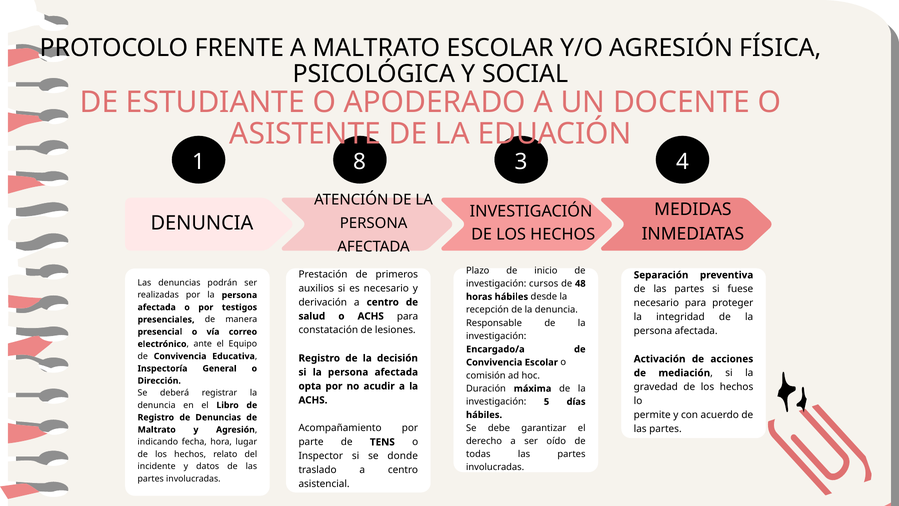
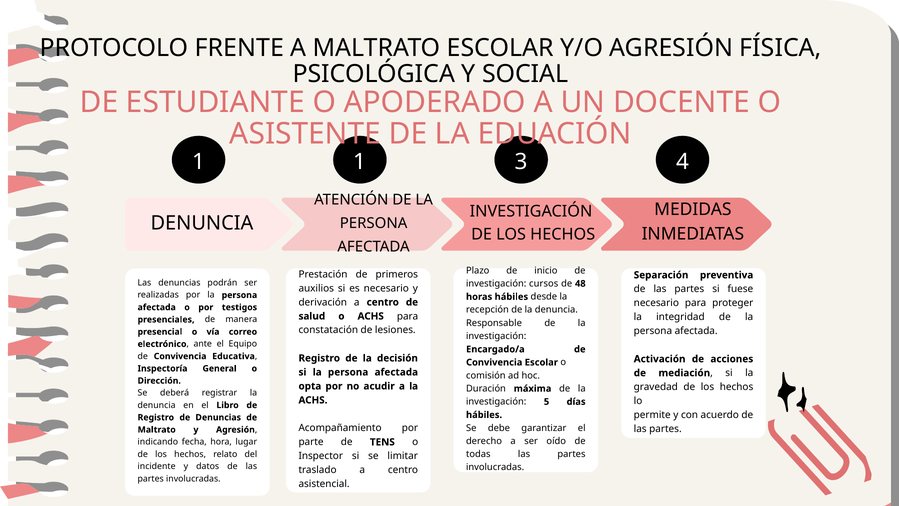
1 8: 8 -> 1
donde: donde -> limitar
